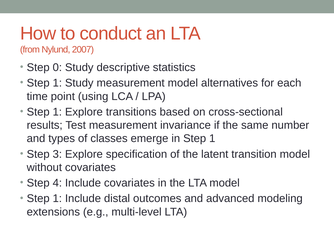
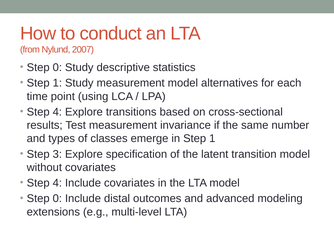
1 at (57, 112): 1 -> 4
1 at (57, 199): 1 -> 0
